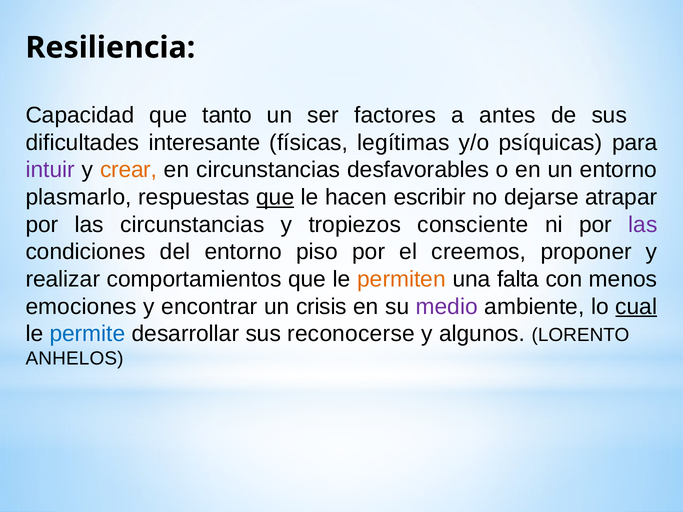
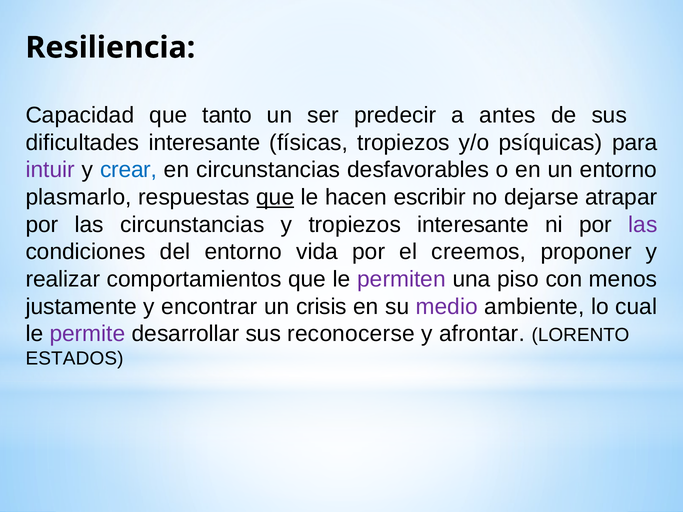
factores: factores -> predecir
físicas legítimas: legítimas -> tropiezos
crear colour: orange -> blue
tropiezos consciente: consciente -> interesante
piso: piso -> vida
permiten colour: orange -> purple
falta: falta -> piso
emociones: emociones -> justamente
cual underline: present -> none
permite colour: blue -> purple
algunos: algunos -> afrontar
ANHELOS: ANHELOS -> ESTADOS
